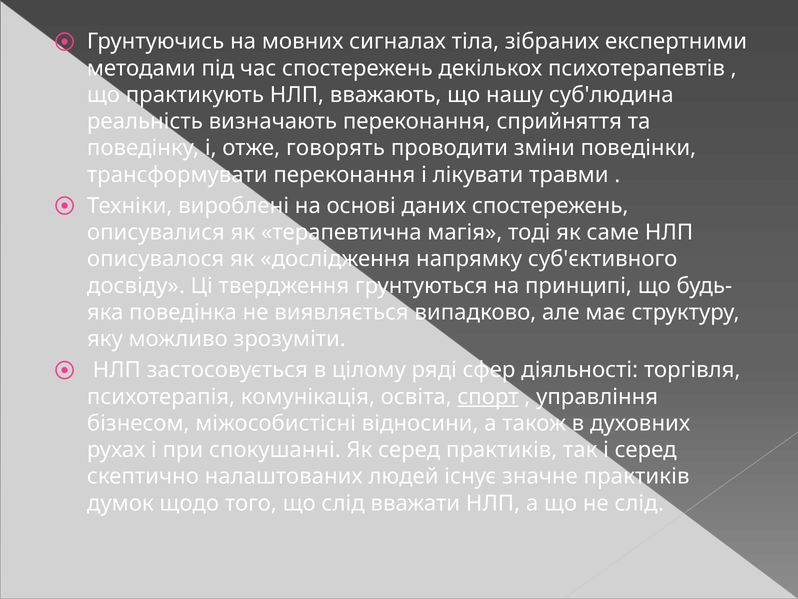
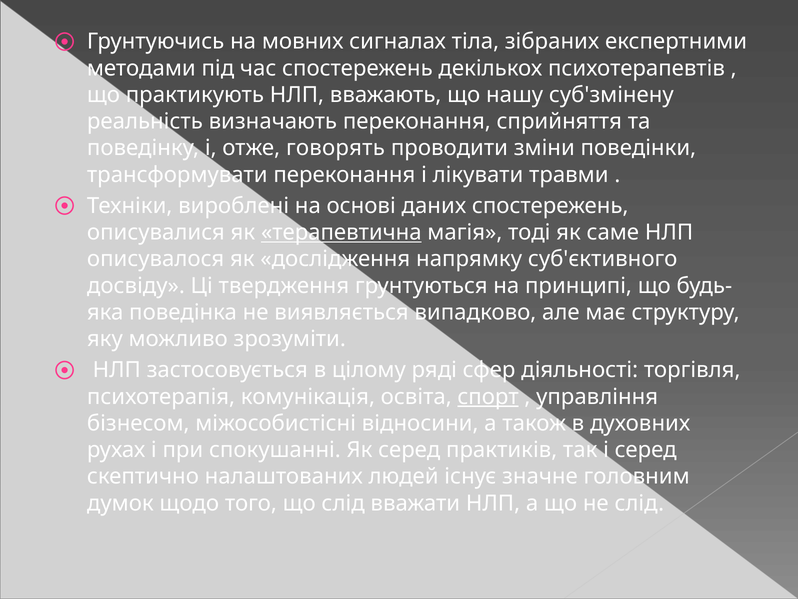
суб'людина: суб'людина -> суб'змінену
терапевтична underline: none -> present
значне практиків: практиків -> головним
